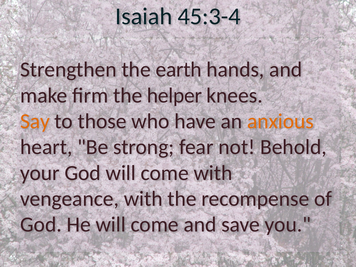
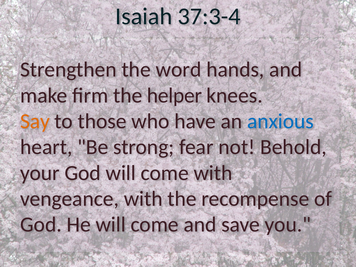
45:3-4: 45:3-4 -> 37:3-4
earth: earth -> word
anxious colour: orange -> blue
